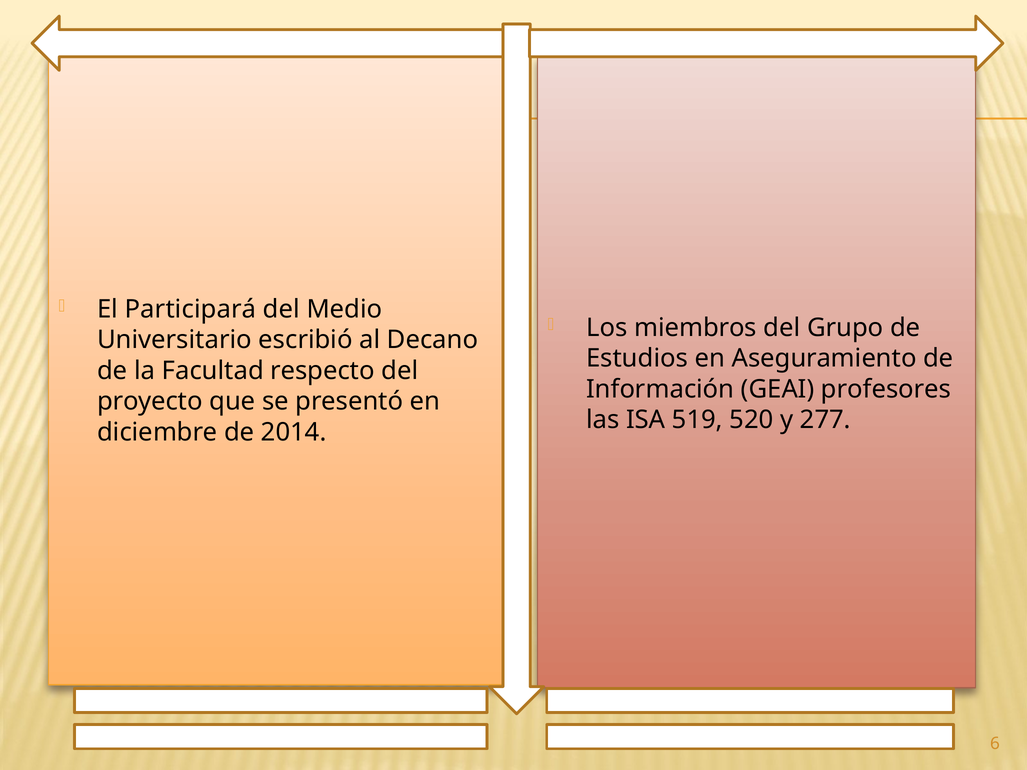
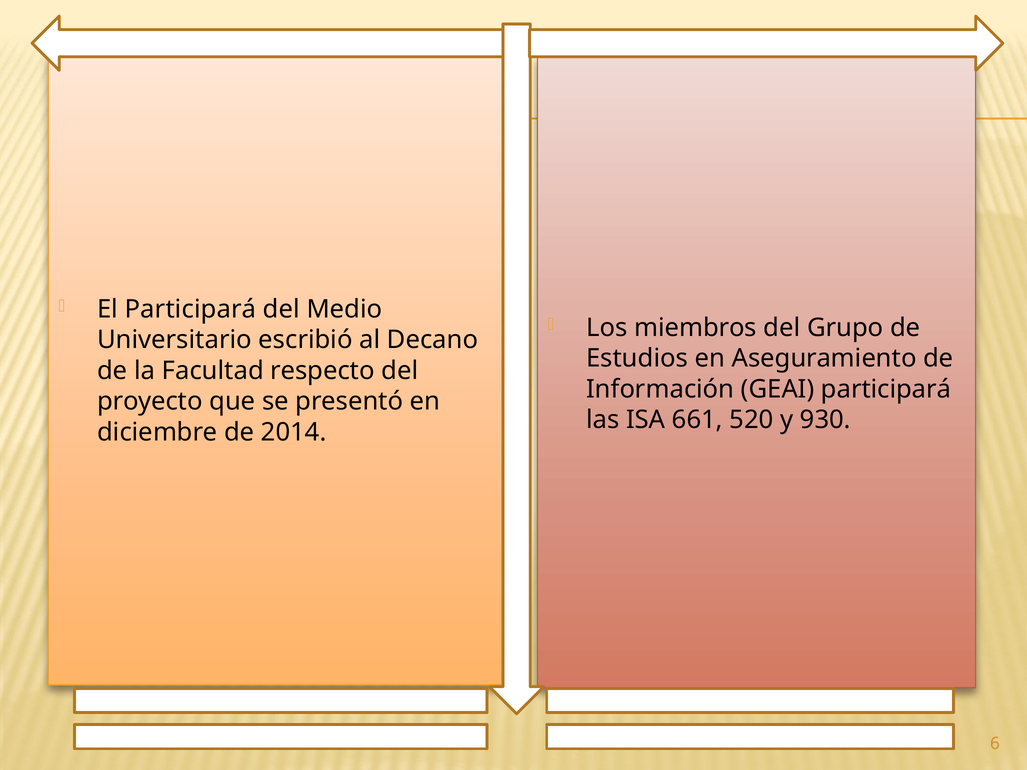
GEAI profesores: profesores -> participará
519: 519 -> 661
277: 277 -> 930
